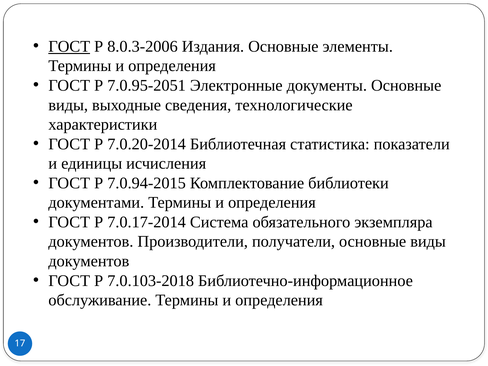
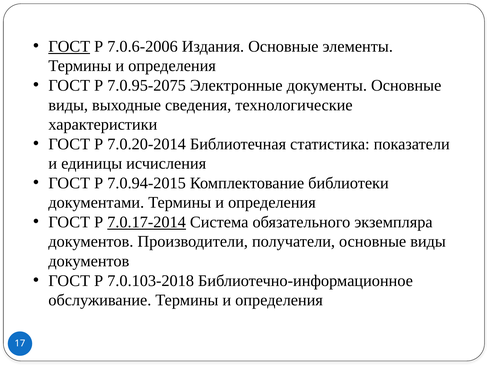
8.0.3-2006: 8.0.3-2006 -> 7.0.6-2006
7.0.95-2051: 7.0.95-2051 -> 7.0.95-2075
7.0.17-2014 underline: none -> present
